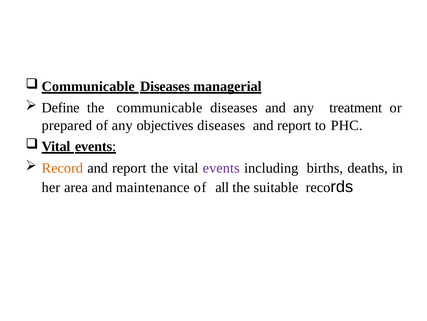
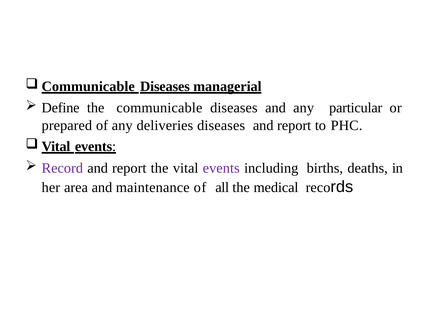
treatment: treatment -> particular
objectives: objectives -> deliveries
Record colour: orange -> purple
suitable: suitable -> medical
